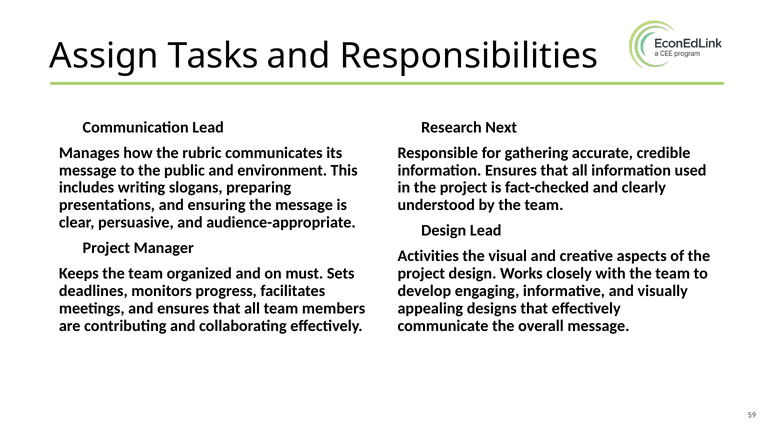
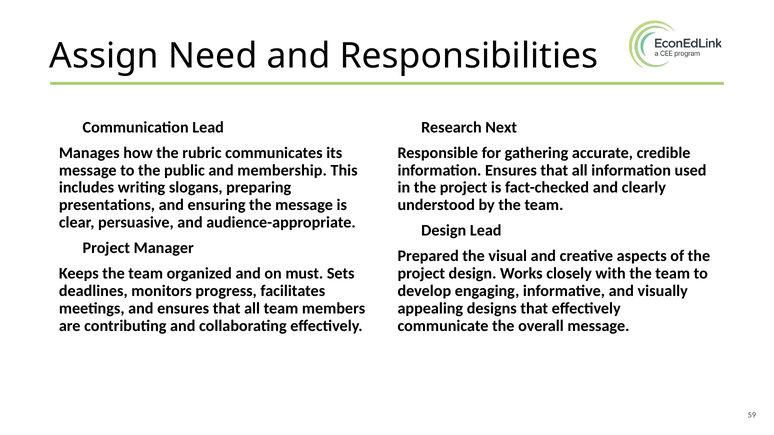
Tasks: Tasks -> Need
environment: environment -> membership
Activities: Activities -> Prepared
